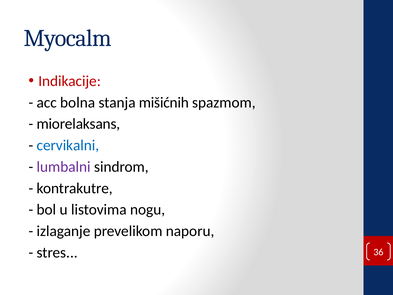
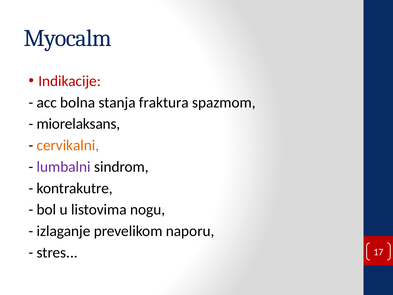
mišićnih: mišićnih -> fraktura
cervikalni colour: blue -> orange
36: 36 -> 17
